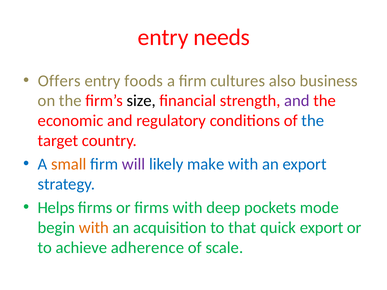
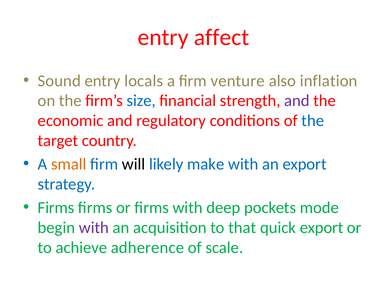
needs: needs -> affect
Offers: Offers -> Sound
foods: foods -> locals
cultures: cultures -> venture
business: business -> inflation
size colour: black -> blue
will colour: purple -> black
Helps at (56, 208): Helps -> Firms
with at (94, 228) colour: orange -> purple
